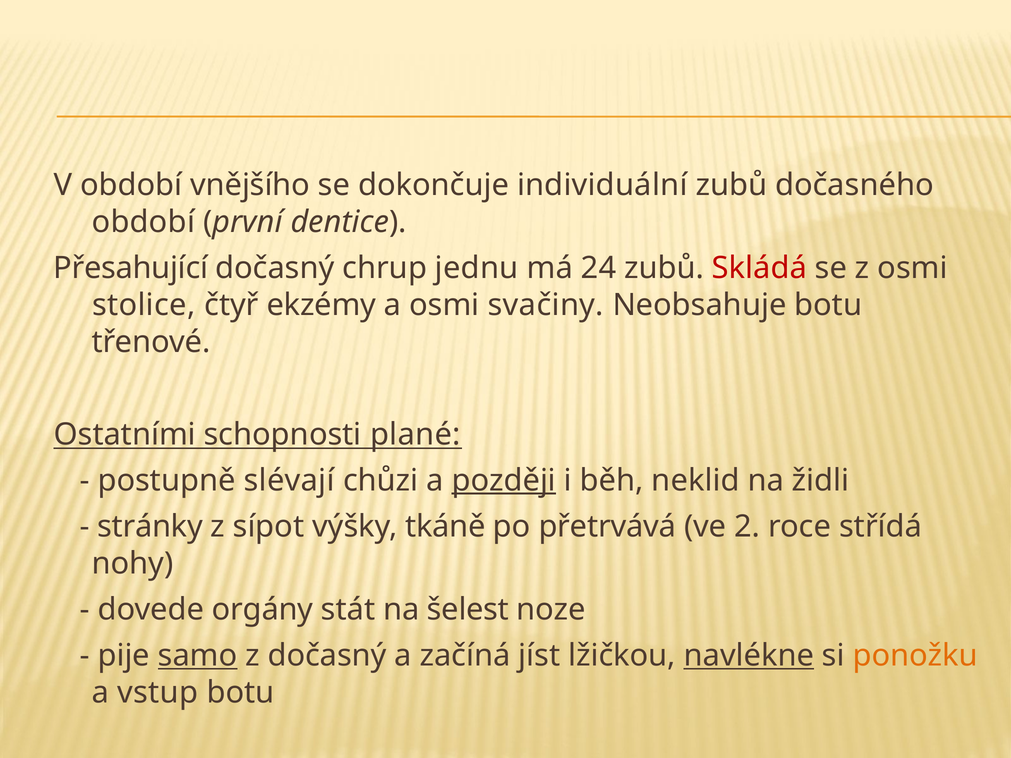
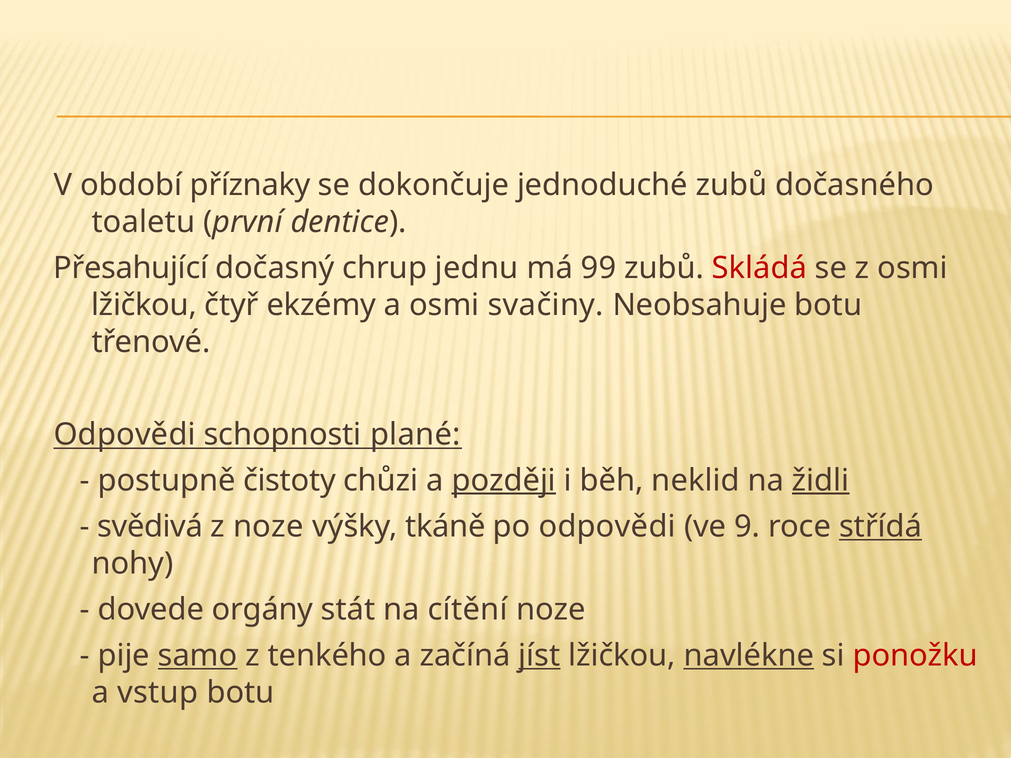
vnějšího: vnějšího -> příznaky
individuální: individuální -> jednoduché
období at (143, 222): období -> toaletu
24: 24 -> 99
stolice at (144, 305): stolice -> lžičkou
Ostatními at (125, 434): Ostatními -> Odpovědi
slévají: slévají -> čistoty
židli underline: none -> present
stránky: stránky -> svědivá
z sípot: sípot -> noze
po přetrvává: přetrvává -> odpovědi
2: 2 -> 9
střídá underline: none -> present
šelest: šelest -> cítění
z dočasný: dočasný -> tenkého
jíst underline: none -> present
ponožku colour: orange -> red
